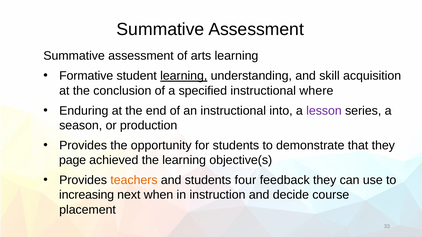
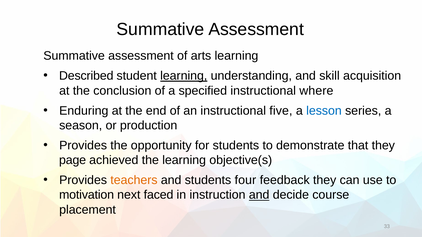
Formative: Formative -> Described
into: into -> five
lesson colour: purple -> blue
increasing: increasing -> motivation
when: when -> faced
and at (259, 195) underline: none -> present
